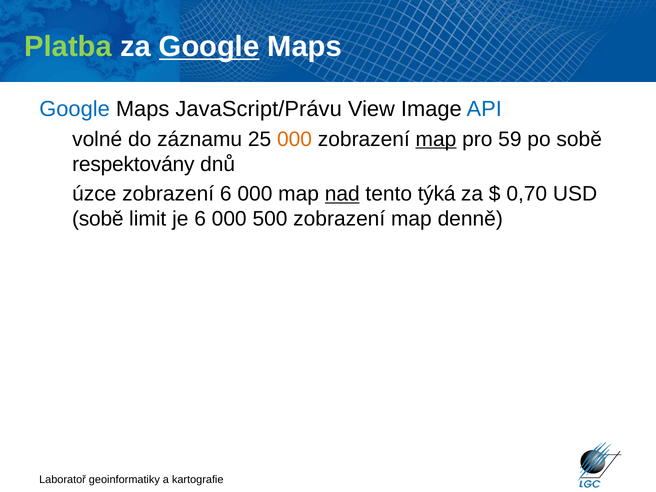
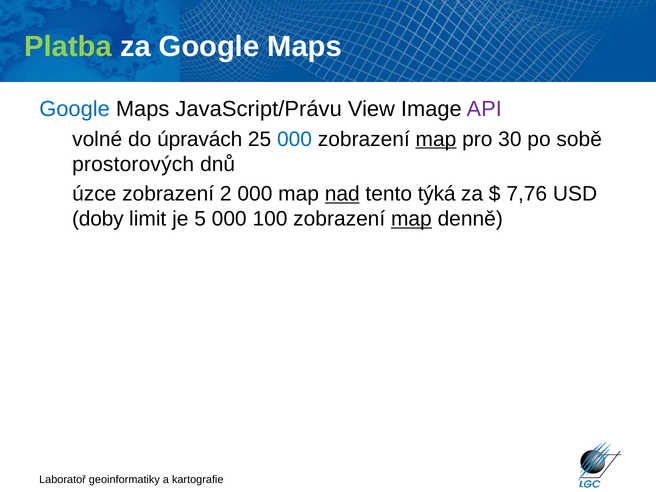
Google at (209, 47) underline: present -> none
API colour: blue -> purple
záznamu: záznamu -> úpravách
000 at (295, 139) colour: orange -> blue
59: 59 -> 30
respektovány: respektovány -> prostorových
zobrazení 6: 6 -> 2
0,70: 0,70 -> 7,76
sobě at (98, 219): sobě -> doby
je 6: 6 -> 5
500: 500 -> 100
map at (411, 219) underline: none -> present
